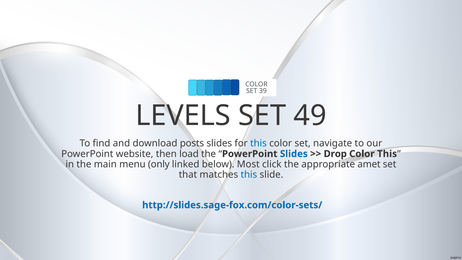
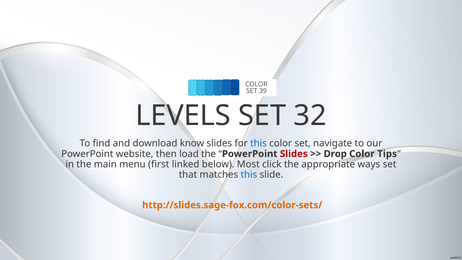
49: 49 -> 32
posts: posts -> know
Slides at (294, 154) colour: blue -> red
Color This: This -> Tips
only: only -> first
amet: amet -> ways
http://slides.sage-fox.com/color-sets/ colour: blue -> orange
